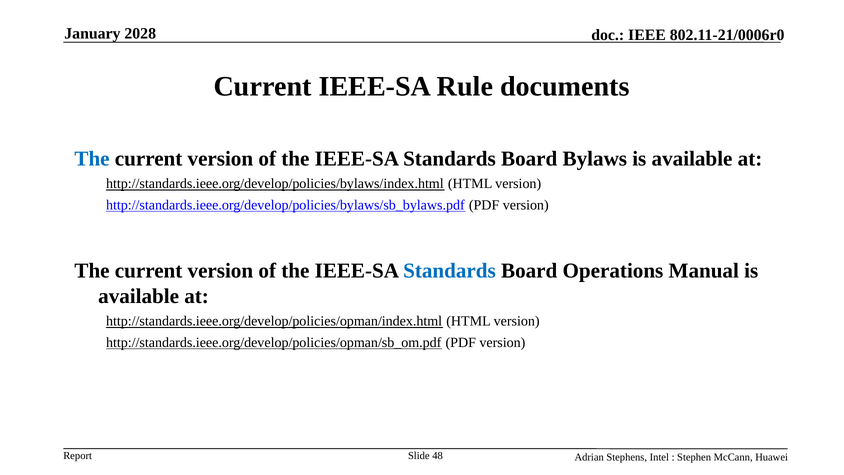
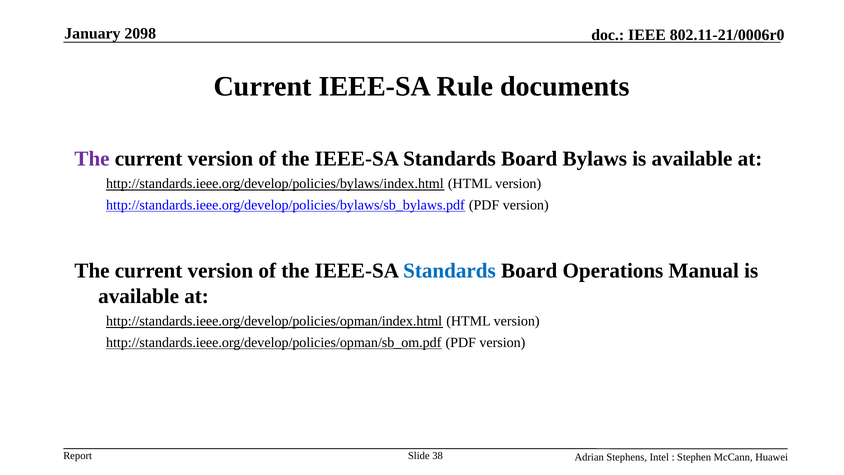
2028: 2028 -> 2098
The at (92, 159) colour: blue -> purple
48: 48 -> 38
